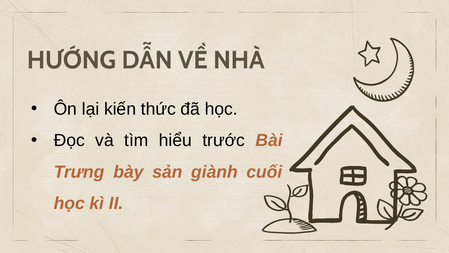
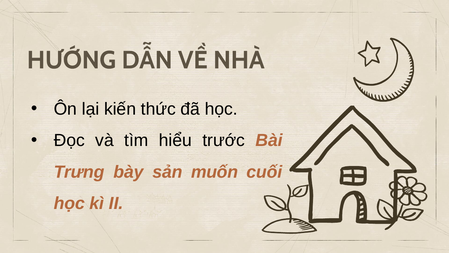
giành: giành -> muốn
